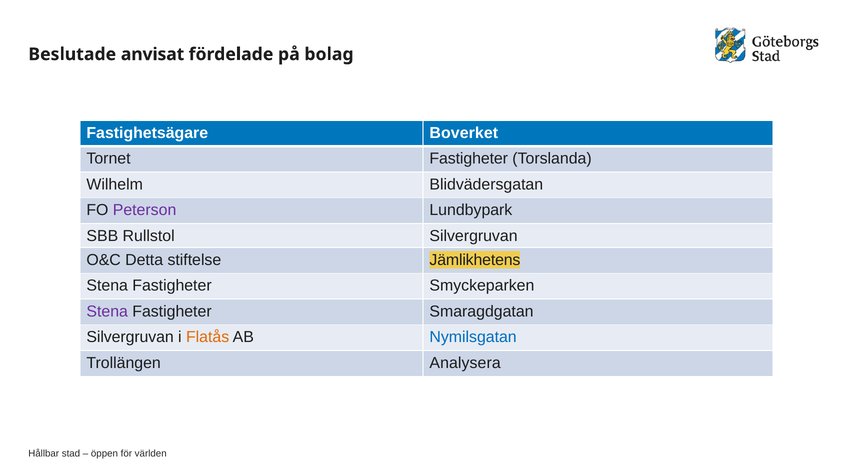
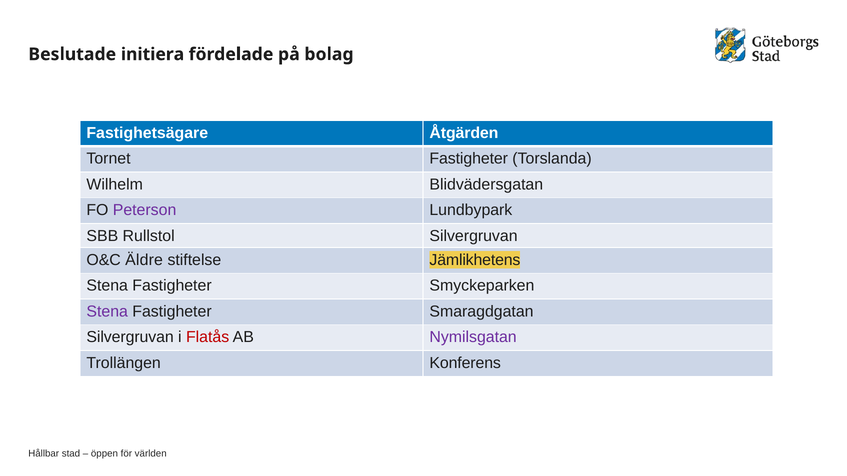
anvisat: anvisat -> initiera
Boverket: Boverket -> Åtgärden
Detta: Detta -> Äldre
Flatås colour: orange -> red
Nymilsgatan colour: blue -> purple
Analysera: Analysera -> Konferens
